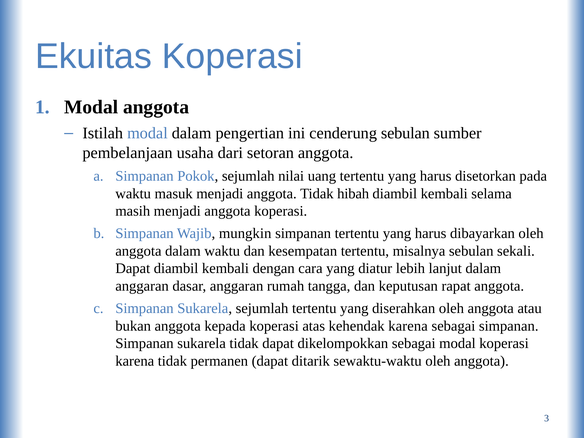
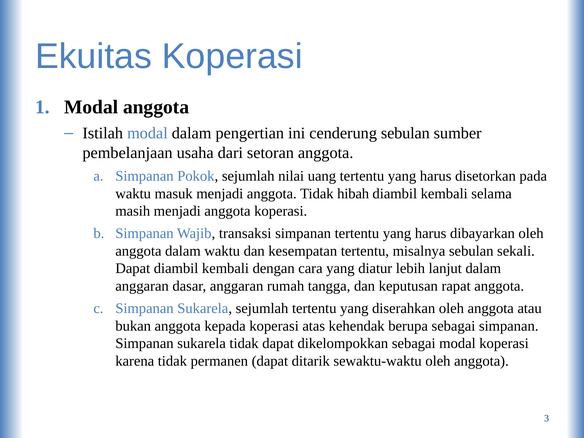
mungkin: mungkin -> transaksi
kehendak karena: karena -> berupa
